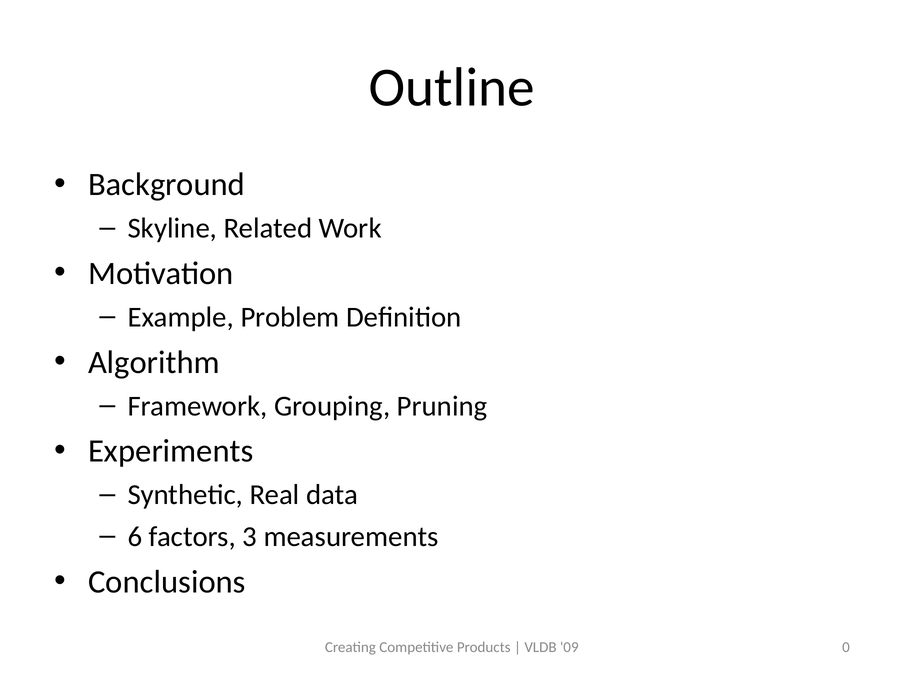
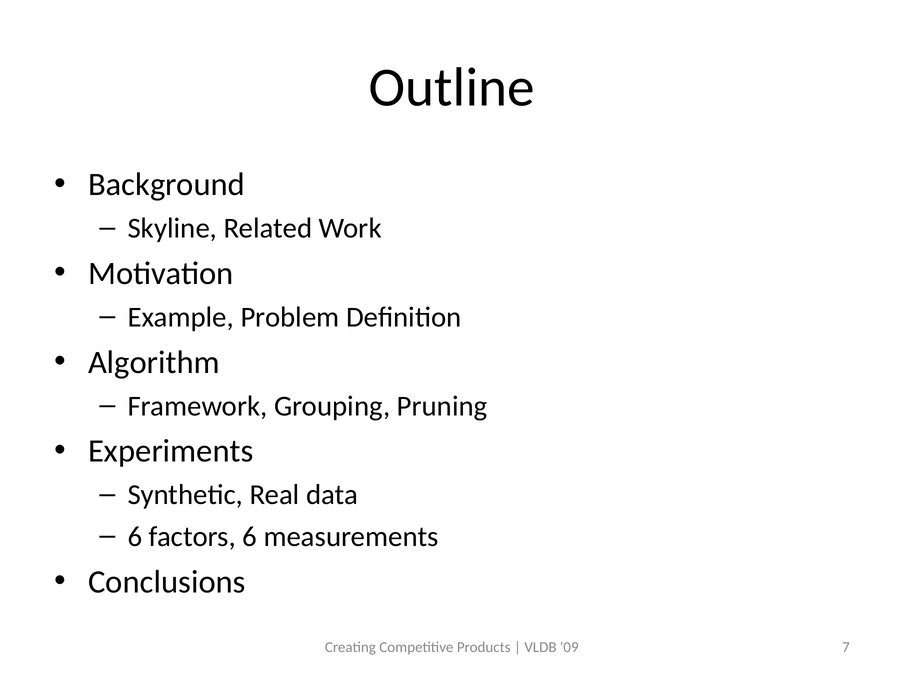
factors 3: 3 -> 6
0: 0 -> 7
